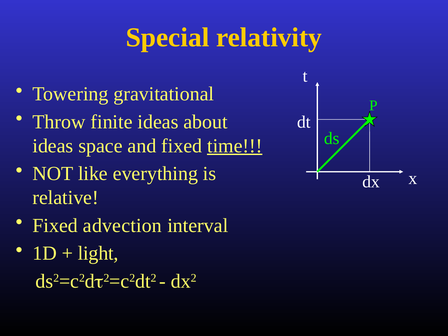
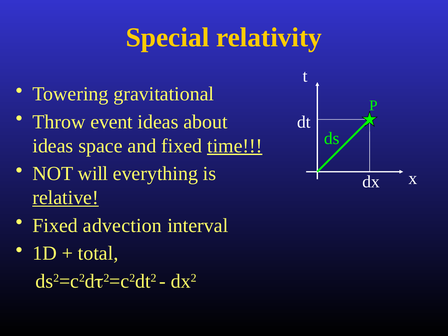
finite: finite -> event
like: like -> will
relative underline: none -> present
light: light -> total
